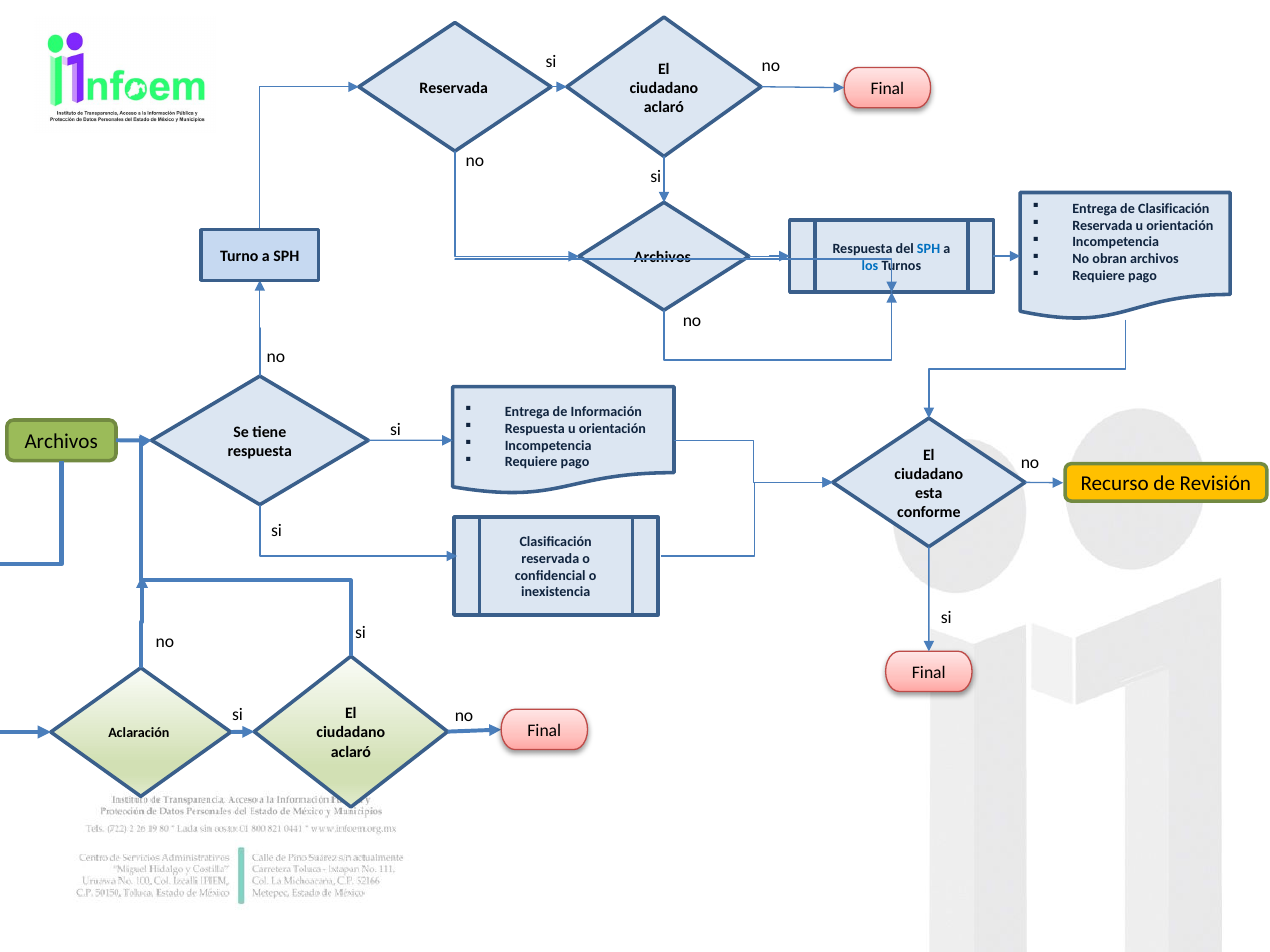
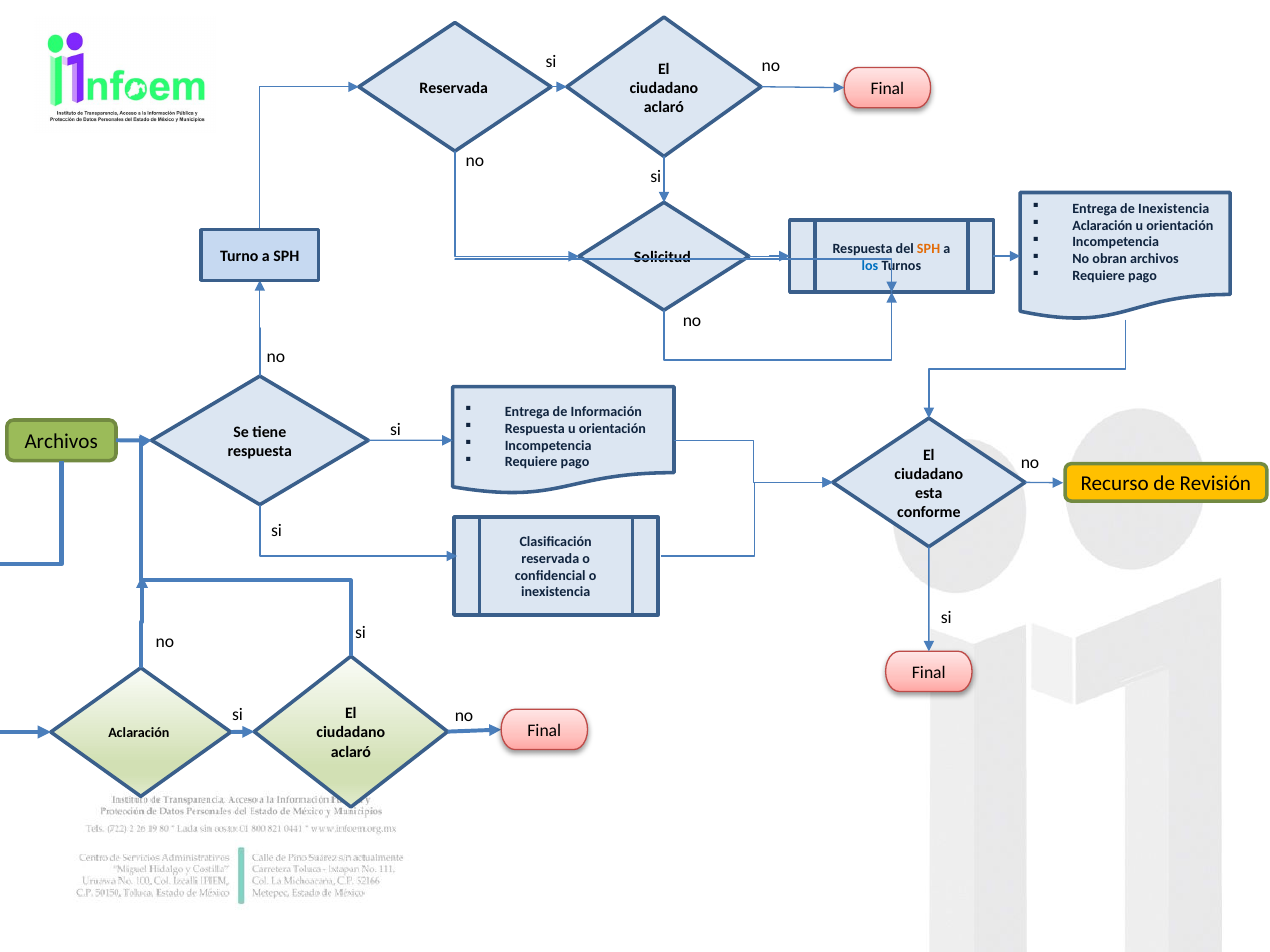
de Clasificación: Clasificación -> Inexistencia
Reservada at (1102, 226): Reservada -> Aclaración
SPH at (929, 249) colour: blue -> orange
Archivos at (662, 257): Archivos -> Solicitud
